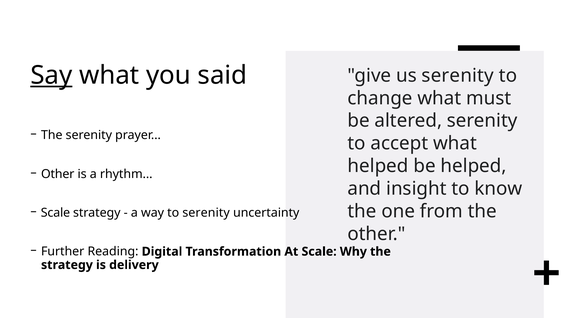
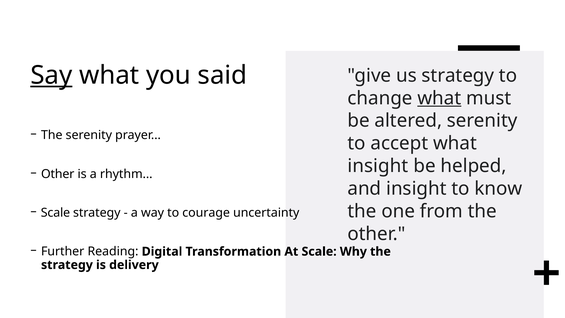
us serenity: serenity -> strategy
what at (439, 98) underline: none -> present
helped at (378, 166): helped -> insight
to serenity: serenity -> courage
